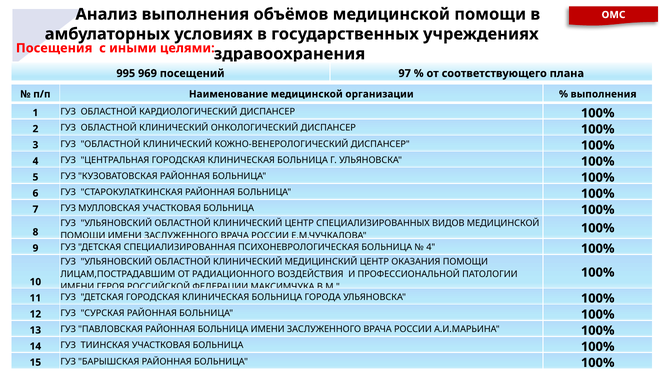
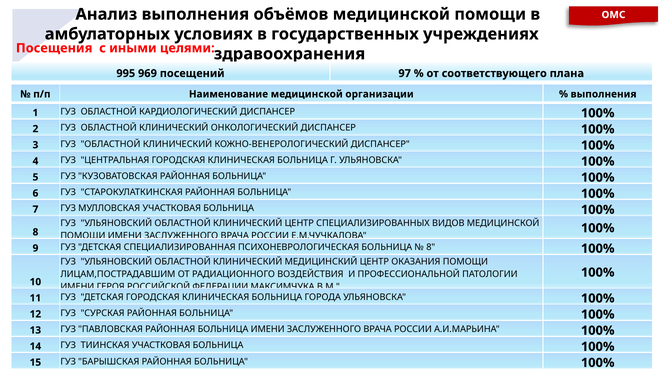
4 at (431, 247): 4 -> 8
